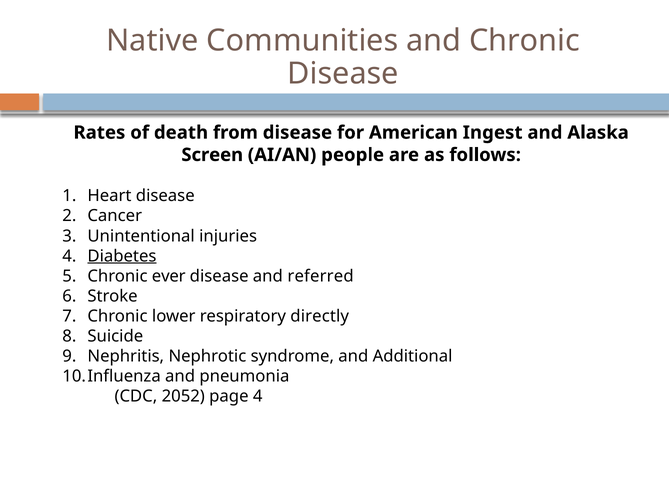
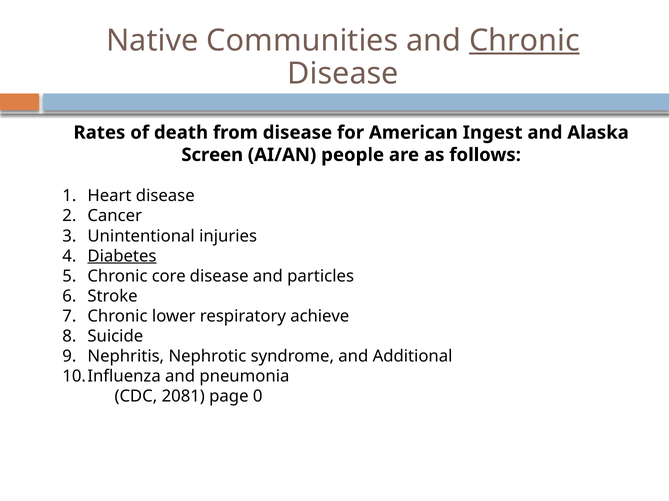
Chronic at (524, 41) underline: none -> present
ever: ever -> core
referred: referred -> particles
directly: directly -> achieve
2052: 2052 -> 2081
page 4: 4 -> 0
